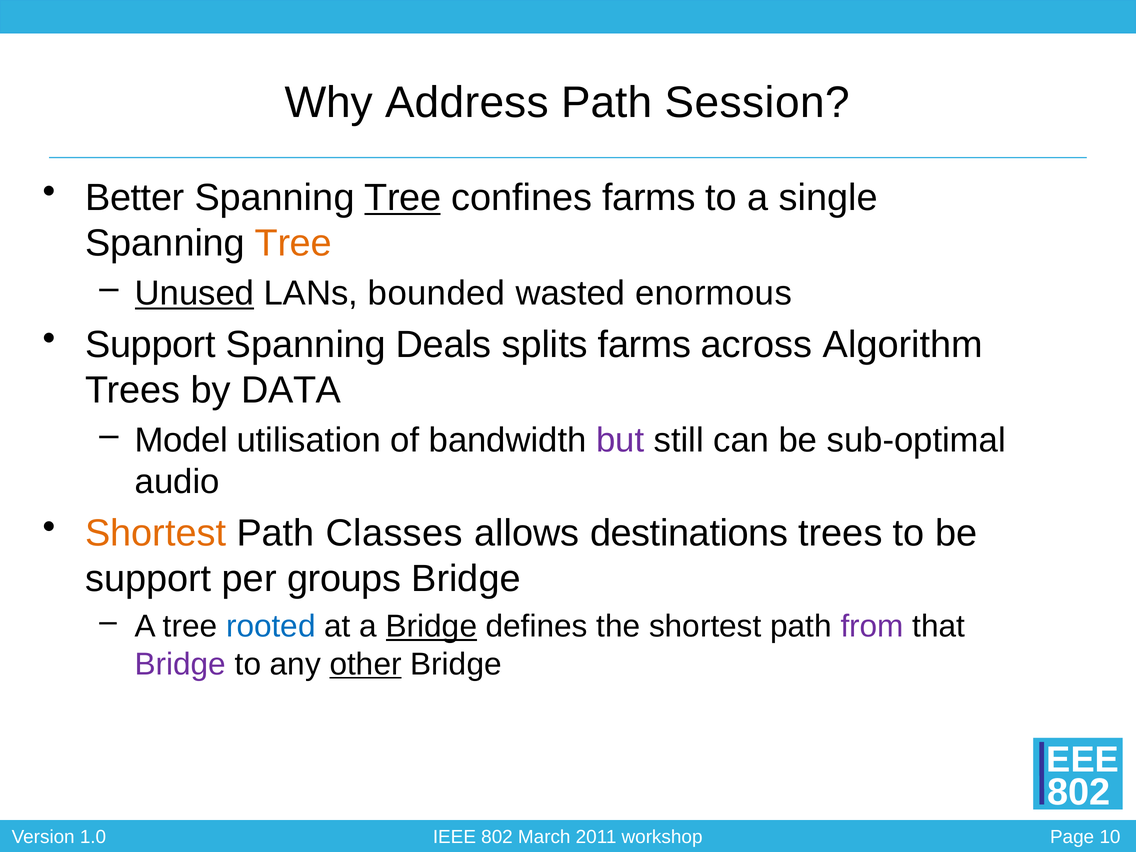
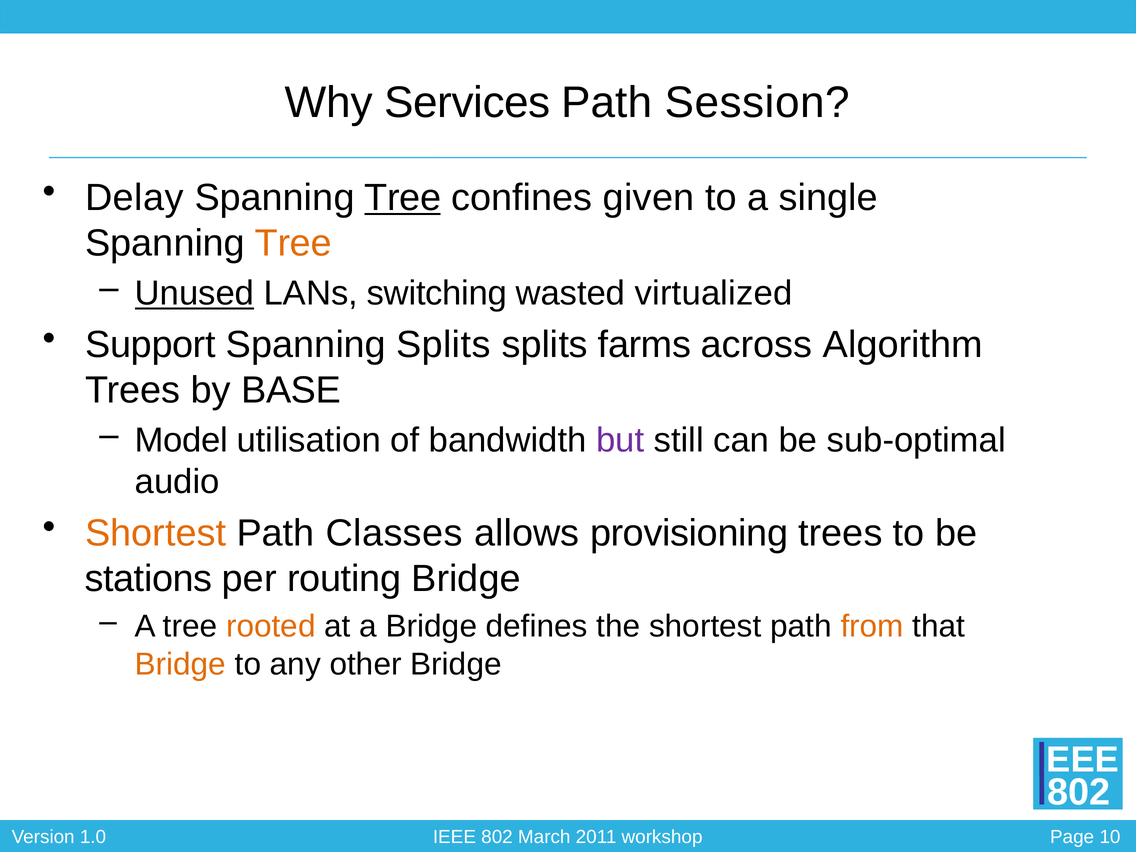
Address: Address -> Services
Better: Better -> Delay
confines farms: farms -> given
bounded: bounded -> switching
enormous: enormous -> virtualized
Spanning Deals: Deals -> Splits
DATA: DATA -> BASE
destinations: destinations -> provisioning
support at (148, 579): support -> stations
groups: groups -> routing
rooted colour: blue -> orange
Bridge at (431, 626) underline: present -> none
from colour: purple -> orange
Bridge at (180, 664) colour: purple -> orange
other underline: present -> none
